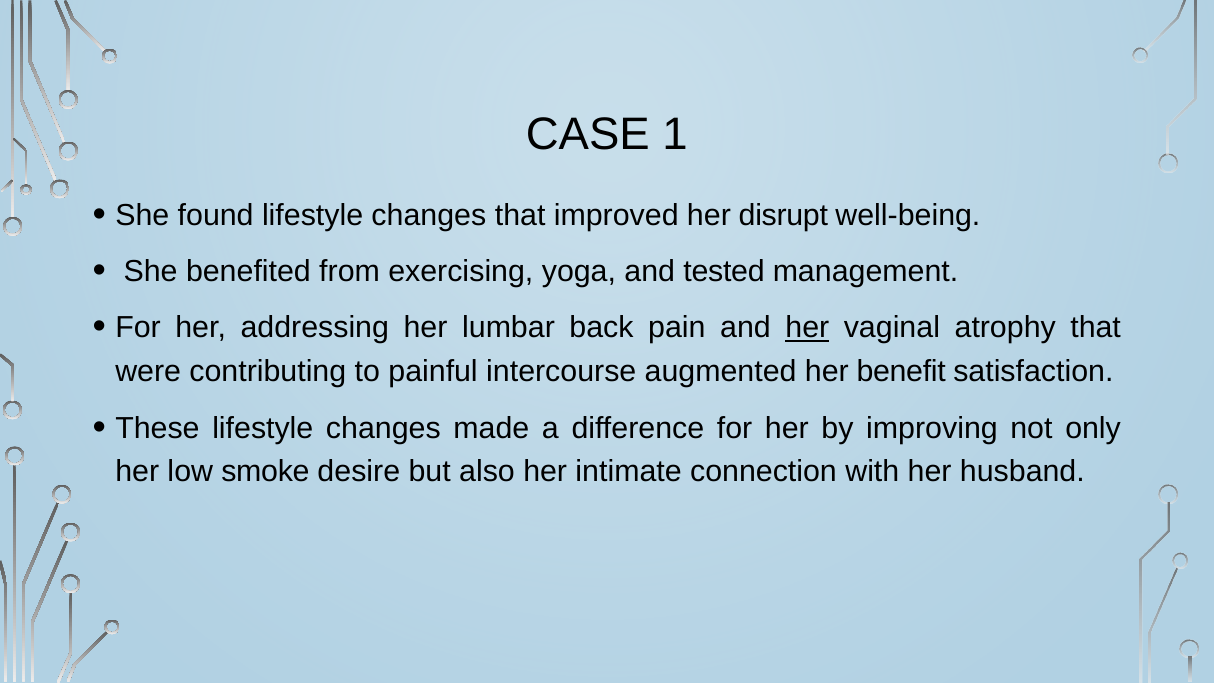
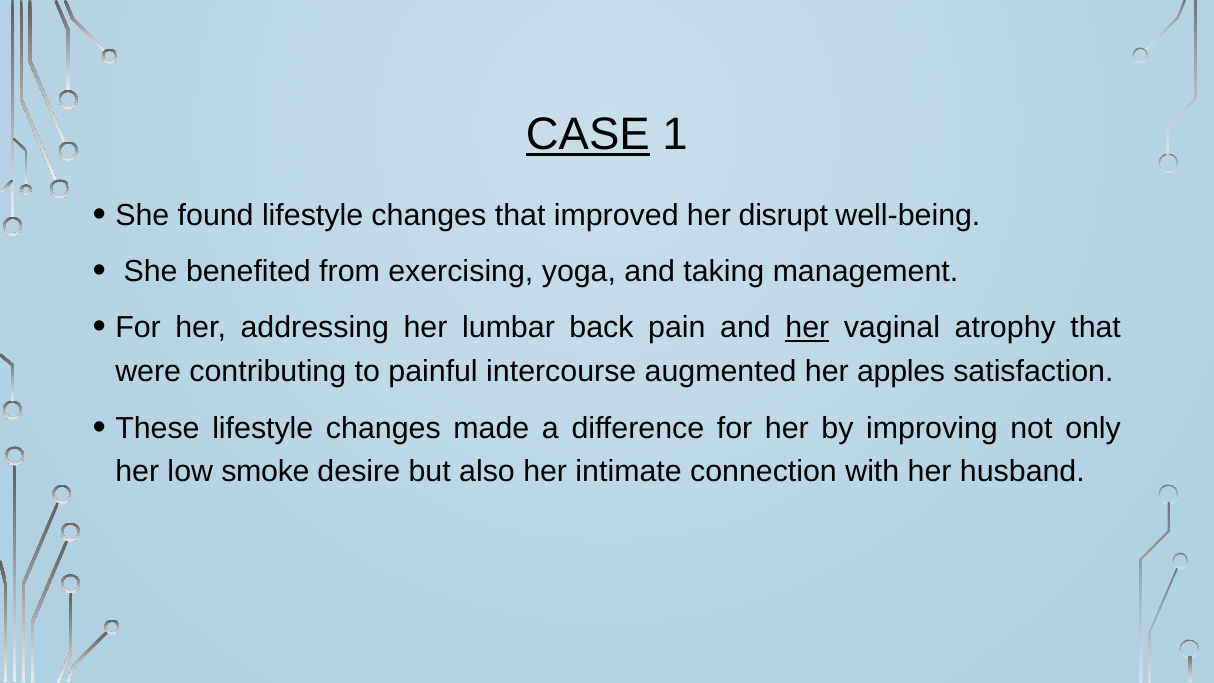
CASE underline: none -> present
tested: tested -> taking
benefit: benefit -> apples
